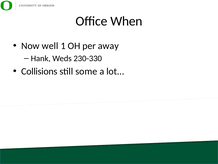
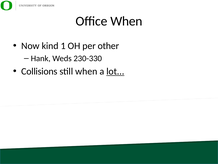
well: well -> kind
away: away -> other
still some: some -> when
lot underline: none -> present
